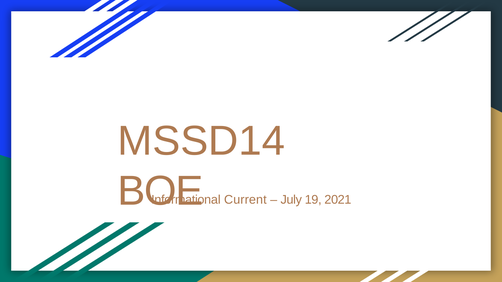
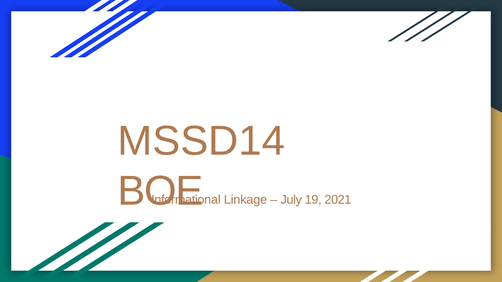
Current: Current -> Linkage
